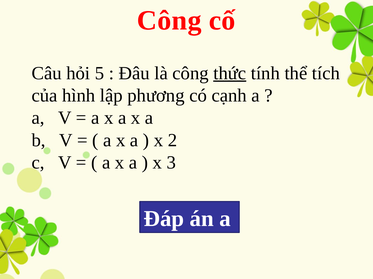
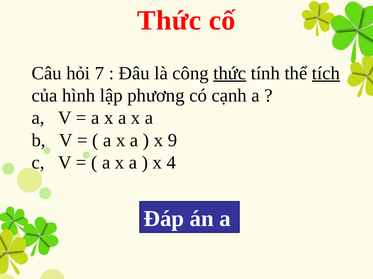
Công at (169, 21): Công -> Thức
5: 5 -> 7
tích underline: none -> present
2: 2 -> 9
3: 3 -> 4
